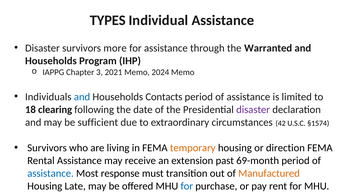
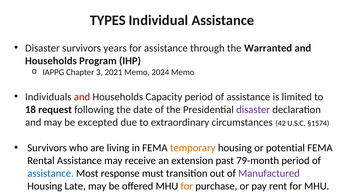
more: more -> years
and at (82, 97) colour: blue -> red
Contacts: Contacts -> Capacity
clearing: clearing -> request
sufficient: sufficient -> excepted
direction: direction -> potential
69-month: 69-month -> 79-month
Manufactured colour: orange -> purple
for at (187, 186) colour: blue -> orange
